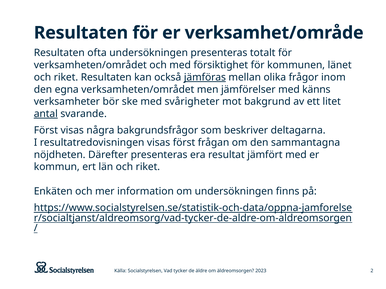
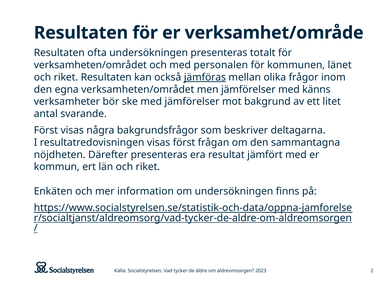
försiktighet: försiktighet -> personalen
med svårigheter: svårigheter -> jämförelser
antal underline: present -> none
